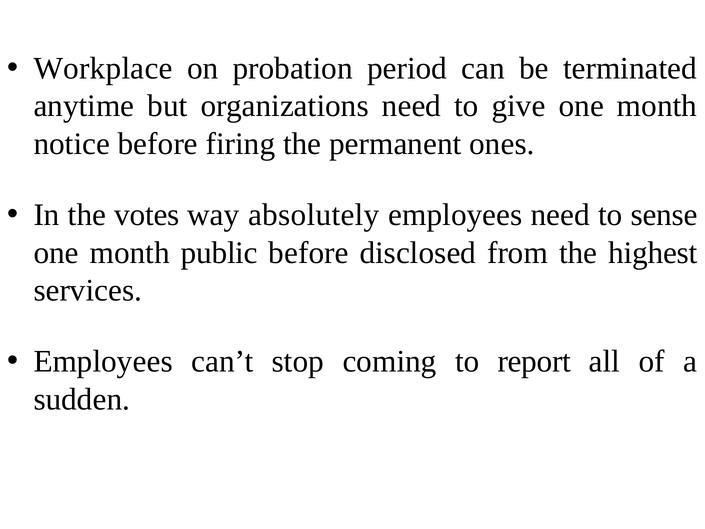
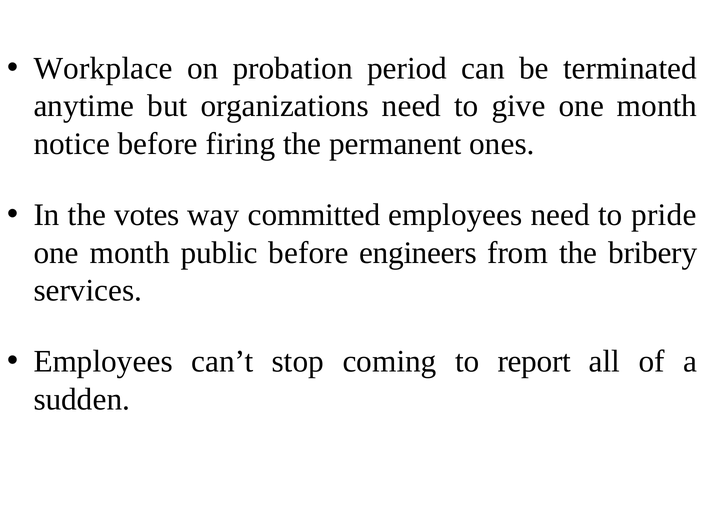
absolutely: absolutely -> committed
sense: sense -> pride
disclosed: disclosed -> engineers
highest: highest -> bribery
